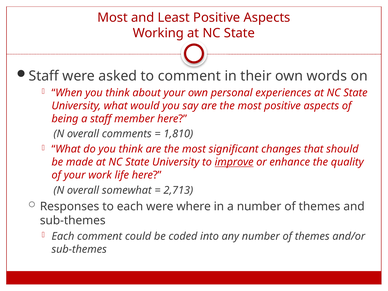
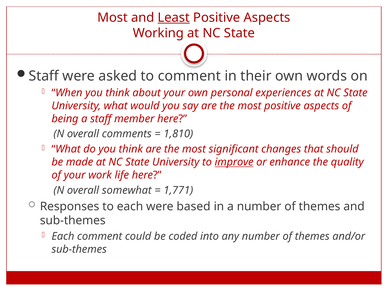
Least underline: none -> present
2,713: 2,713 -> 1,771
where: where -> based
